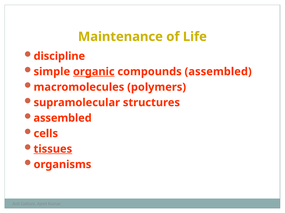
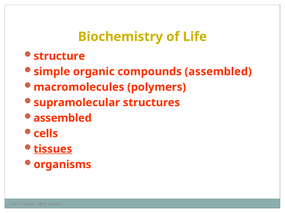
Maintenance: Maintenance -> Biochemistry
discipline: discipline -> structure
organic underline: present -> none
